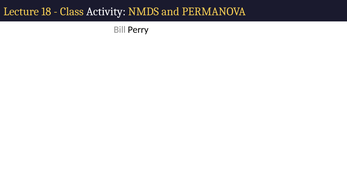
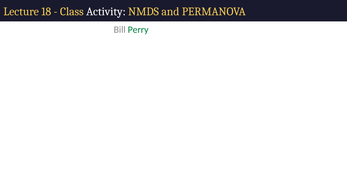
Perry colour: black -> green
